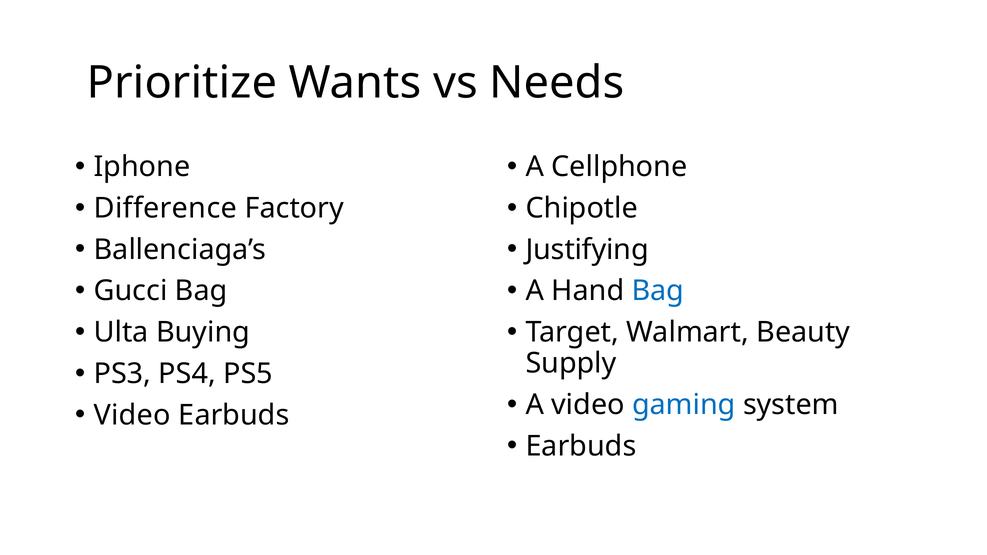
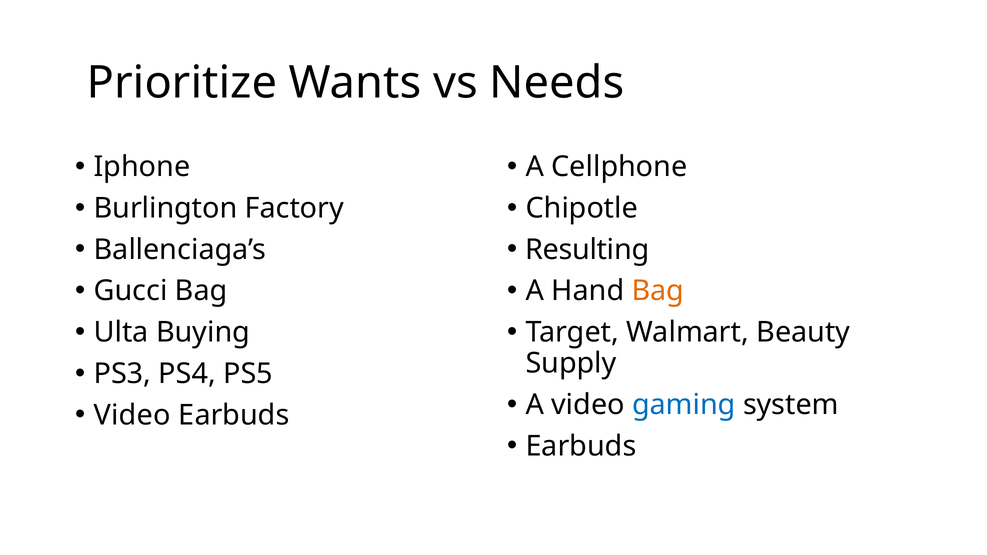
Difference: Difference -> Burlington
Justifying: Justifying -> Resulting
Bag at (658, 291) colour: blue -> orange
